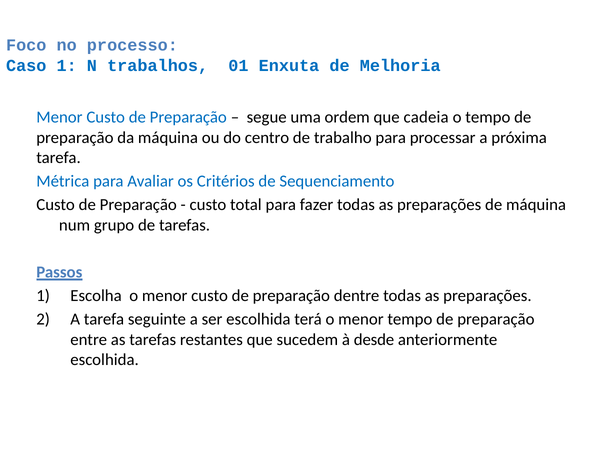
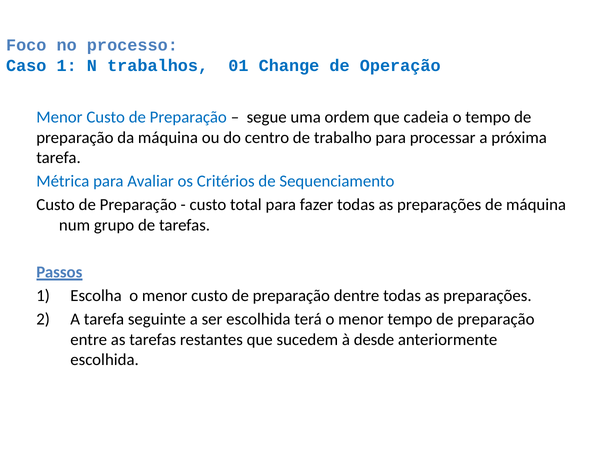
Enxuta: Enxuta -> Change
Melhoria: Melhoria -> Operação
